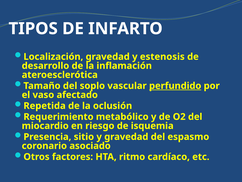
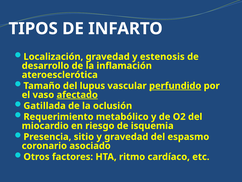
soplo: soplo -> lupus
afectado underline: none -> present
Repetida: Repetida -> Gatillada
